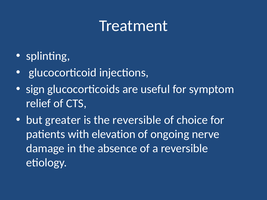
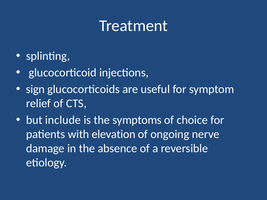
greater: greater -> include
the reversible: reversible -> symptoms
